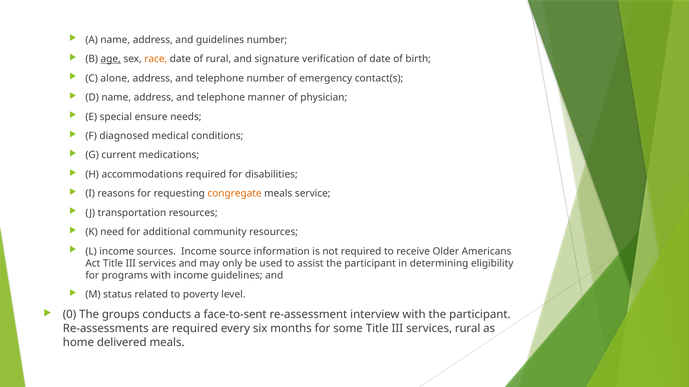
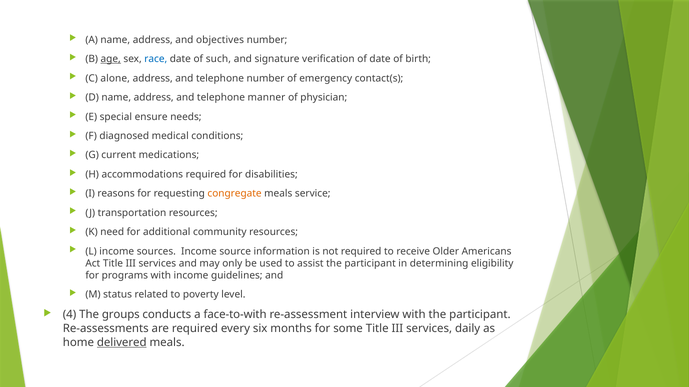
and guidelines: guidelines -> objectives
race colour: orange -> blue
of rural: rural -> such
0: 0 -> 4
face-to-sent: face-to-sent -> face-to-with
services rural: rural -> daily
delivered underline: none -> present
